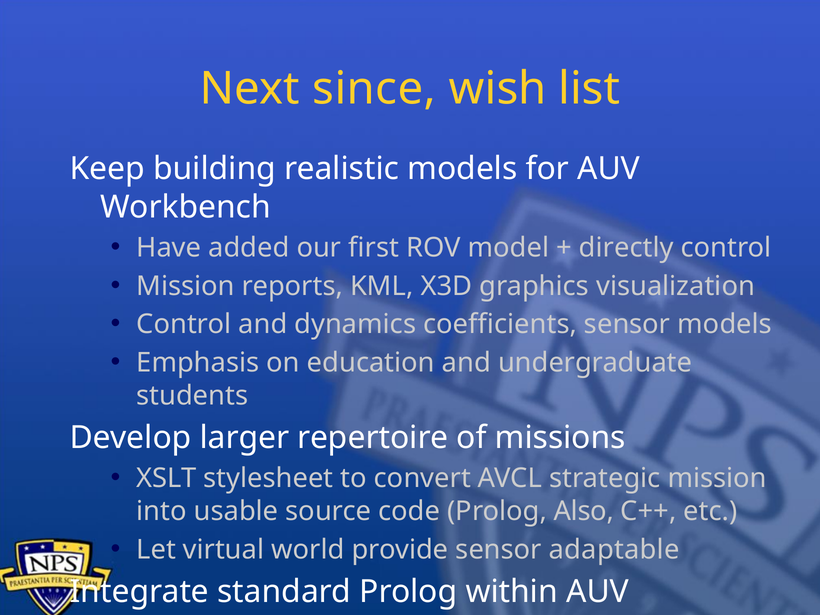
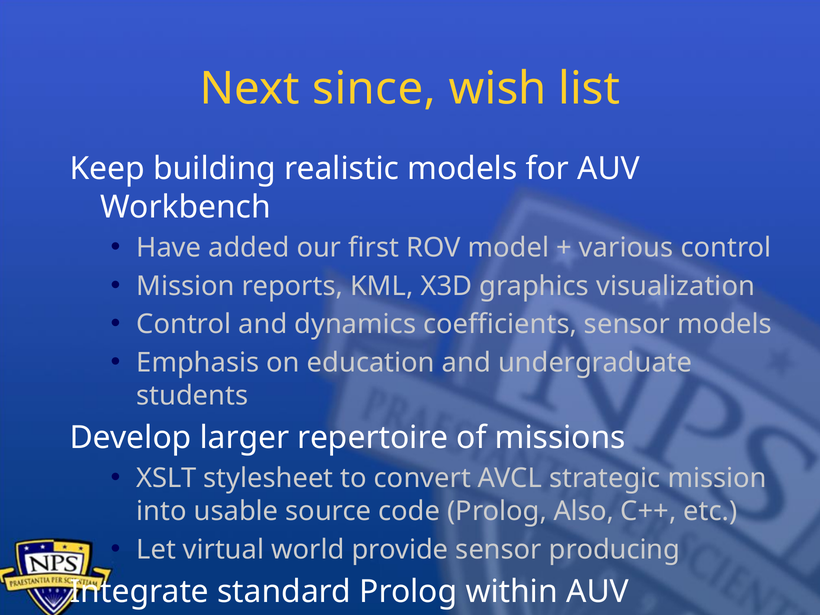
directly: directly -> various
adaptable: adaptable -> producing
